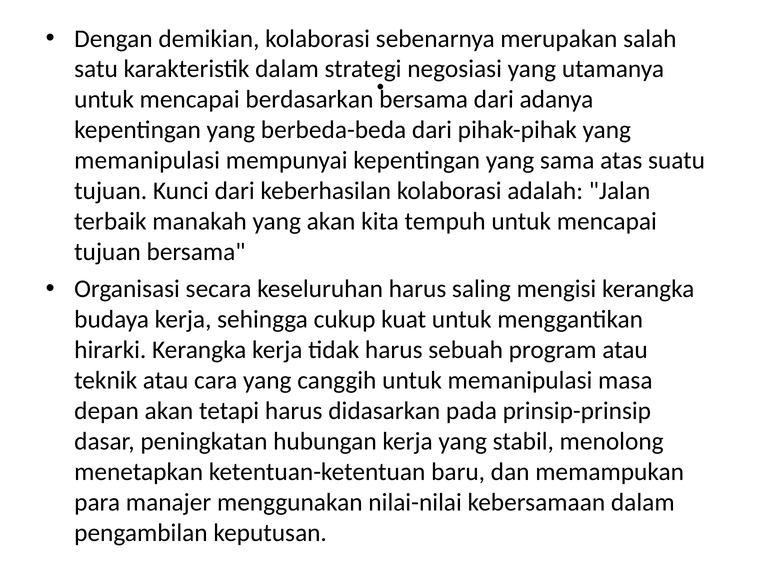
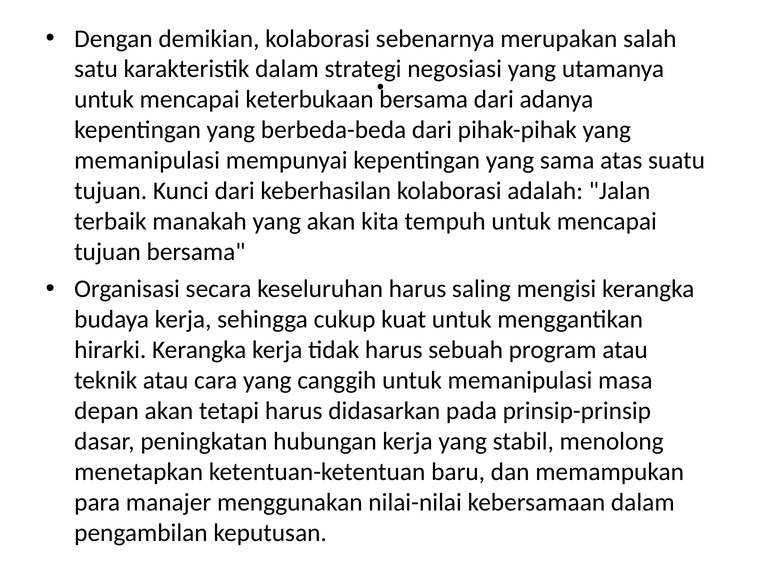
berdasarkan: berdasarkan -> keterbukaan
